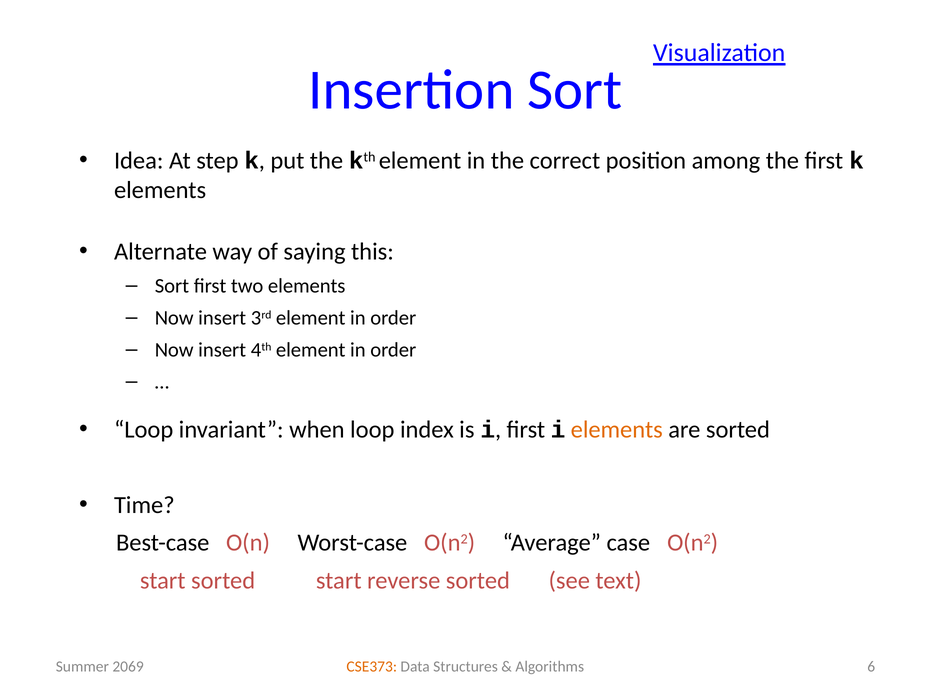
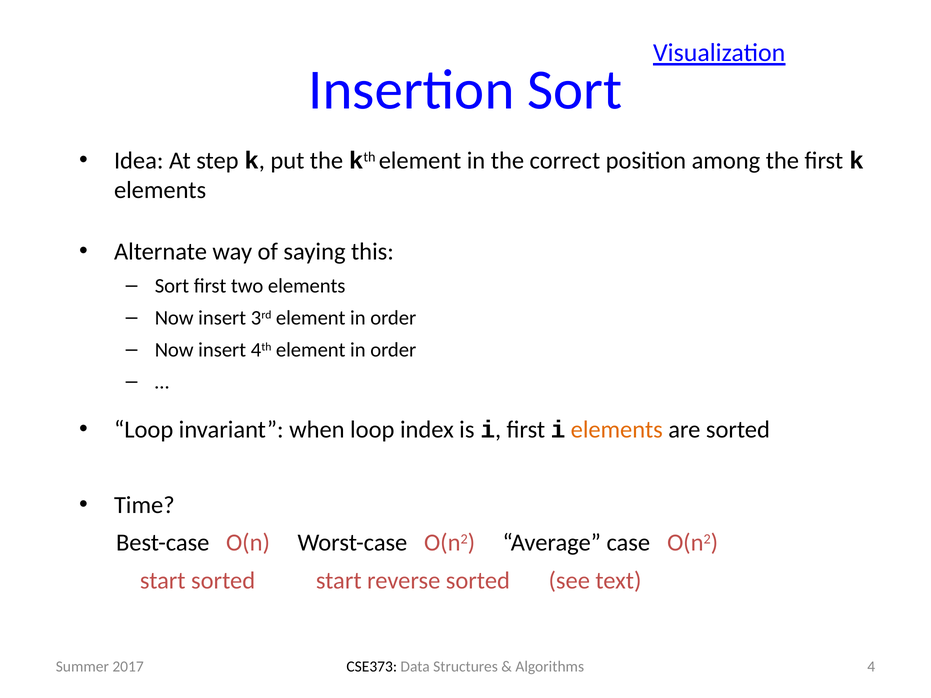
CSE373 colour: orange -> black
6: 6 -> 4
2069: 2069 -> 2017
